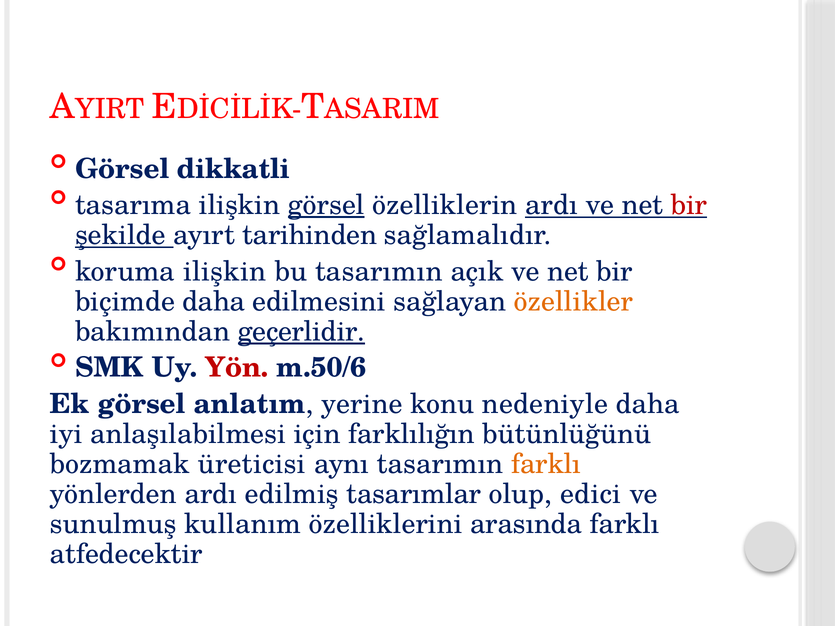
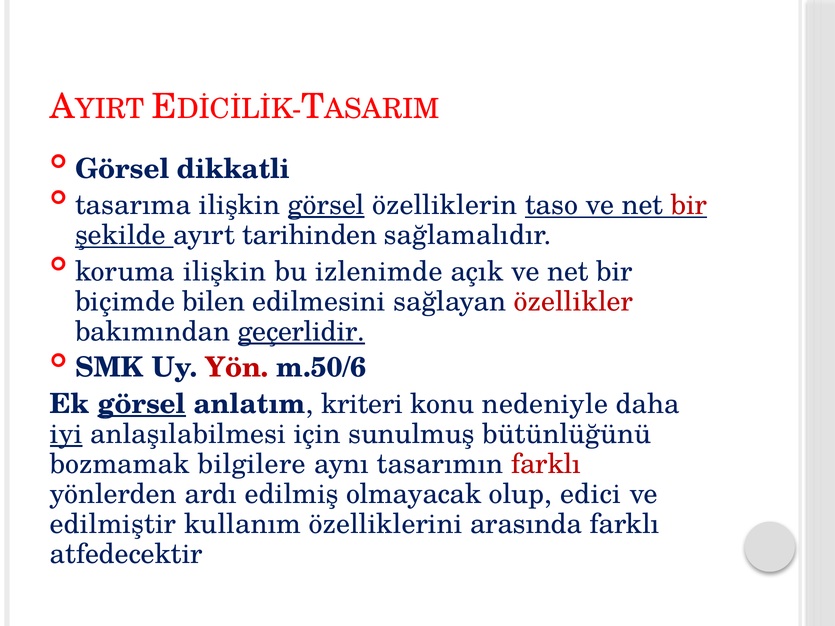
özelliklerin ardı: ardı -> taso
bu tasarımın: tasarımın -> izlenimde
biçimde daha: daha -> bilen
özellikler colour: orange -> red
görsel at (142, 404) underline: none -> present
yerine: yerine -> kriteri
iyi underline: none -> present
farklılığın: farklılığın -> sunulmuş
üreticisi: üreticisi -> bilgilere
farklı at (546, 464) colour: orange -> red
tasarımlar: tasarımlar -> olmayacak
sunulmuş: sunulmuş -> edilmiştir
